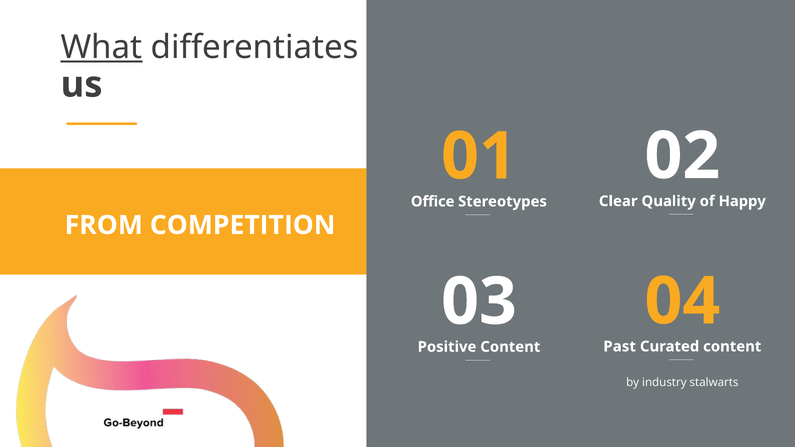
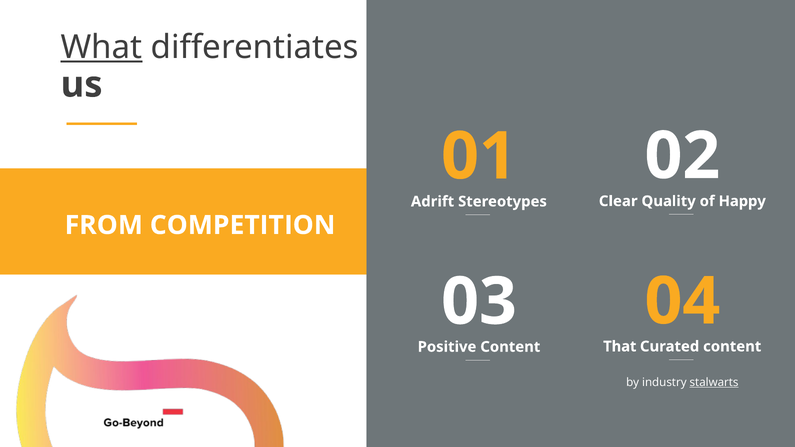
Office: Office -> Adrift
Past: Past -> That
stalwarts underline: none -> present
